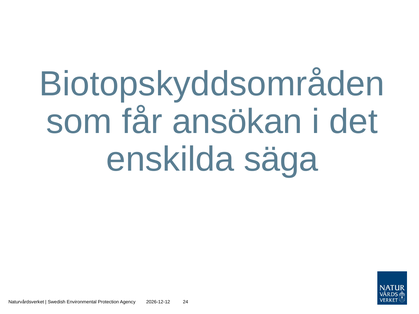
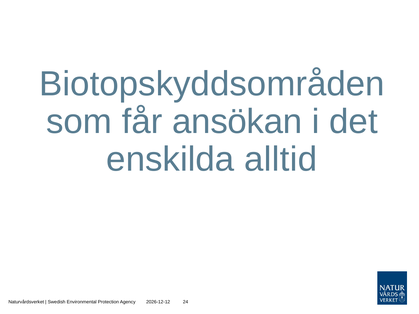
säga: säga -> alltid
